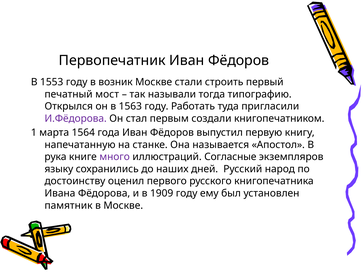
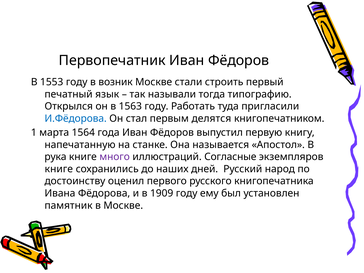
мост: мост -> язык
И.Фёдорова colour: purple -> blue
создали: создали -> делятся
языку at (59, 169): языку -> книге
